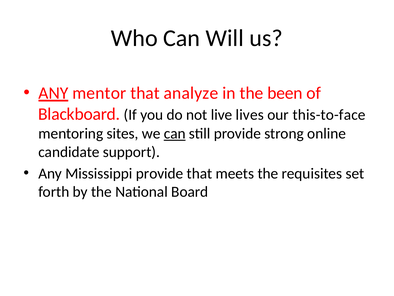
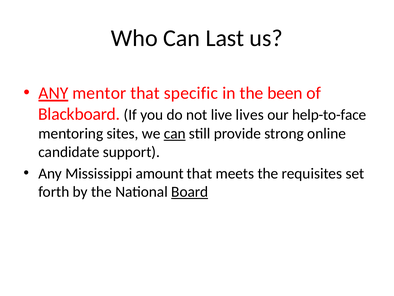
Will: Will -> Last
analyze: analyze -> specific
this-to-face: this-to-face -> help-to-face
Mississippi provide: provide -> amount
Board underline: none -> present
